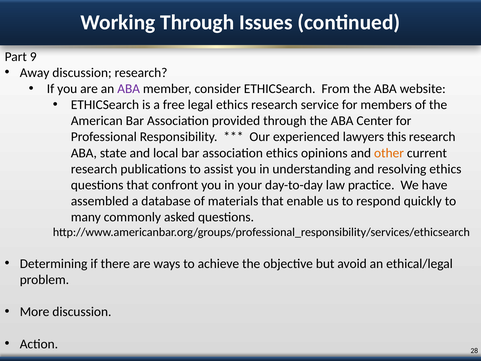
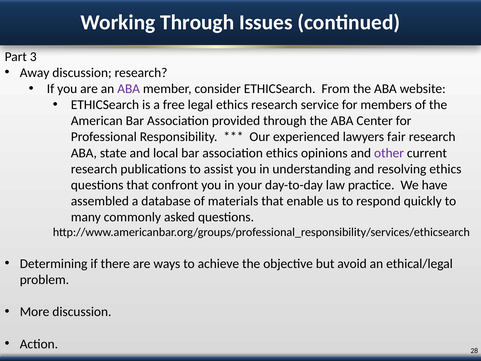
9: 9 -> 3
this: this -> fair
other colour: orange -> purple
